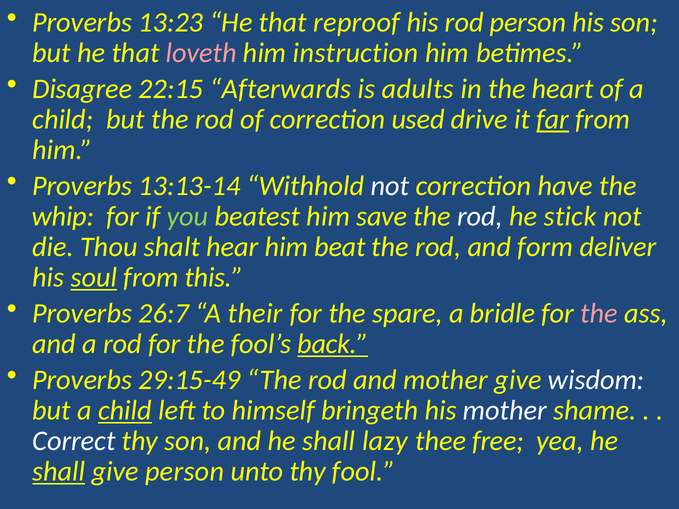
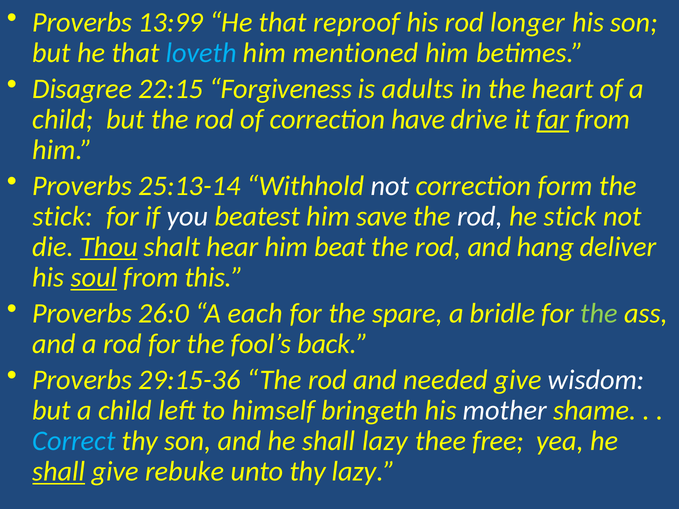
13:23: 13:23 -> 13:99
rod person: person -> longer
loveth colour: pink -> light blue
instruction: instruction -> mentioned
Afterwards: Afterwards -> Forgiveness
used: used -> have
13:13-14: 13:13-14 -> 25:13-14
have: have -> form
whip at (63, 217): whip -> stick
you colour: light green -> white
Thou underline: none -> present
form: form -> hang
26:7: 26:7 -> 26:0
their: their -> each
the at (599, 314) colour: pink -> light green
back underline: present -> none
29:15-49: 29:15-49 -> 29:15-36
and mother: mother -> needed
child at (125, 411) underline: present -> none
Correct colour: white -> light blue
give person: person -> rebuke
thy fool: fool -> lazy
